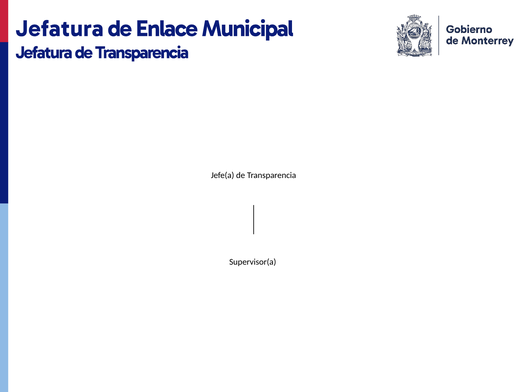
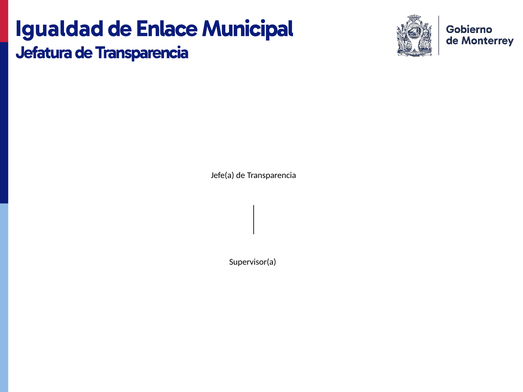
Jefatura at (60, 28): Jefatura -> Igualdad
